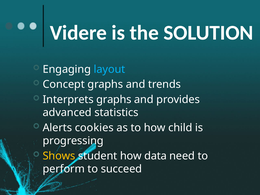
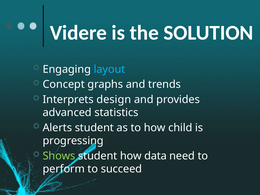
Interprets graphs: graphs -> design
Alerts cookies: cookies -> student
Shows colour: yellow -> light green
